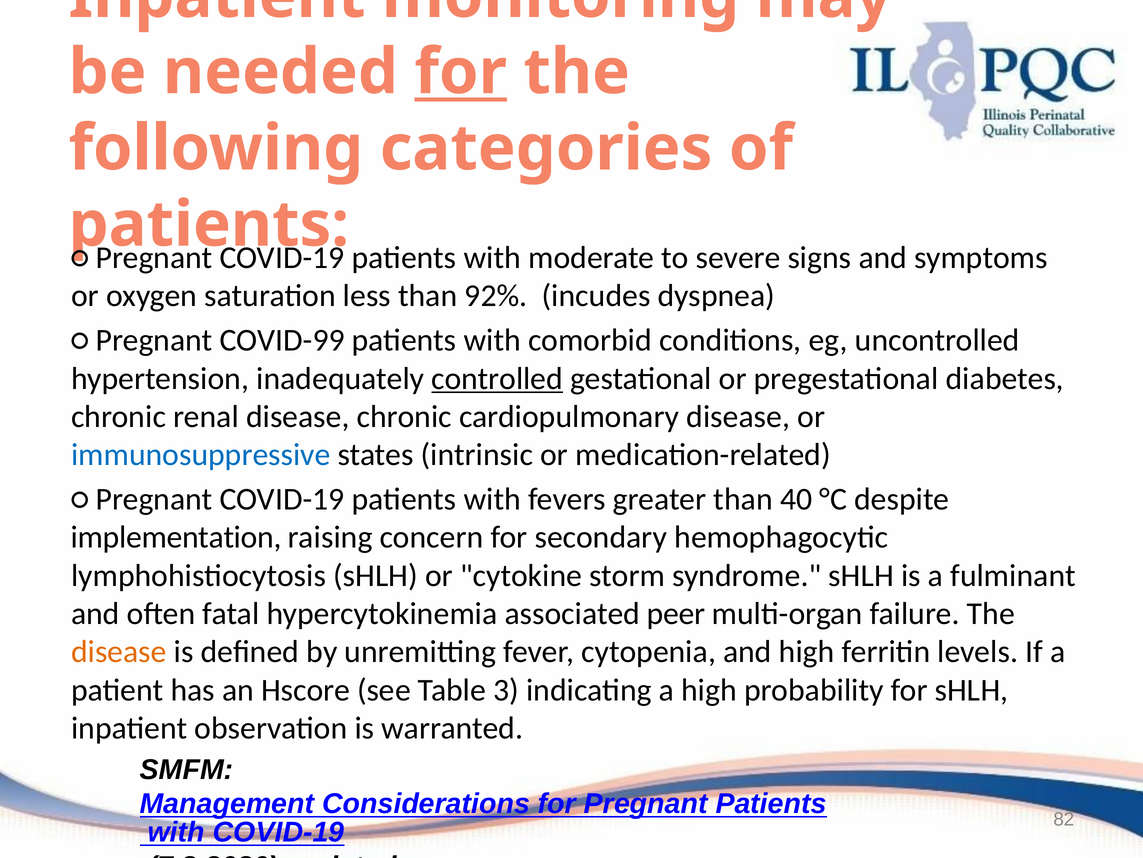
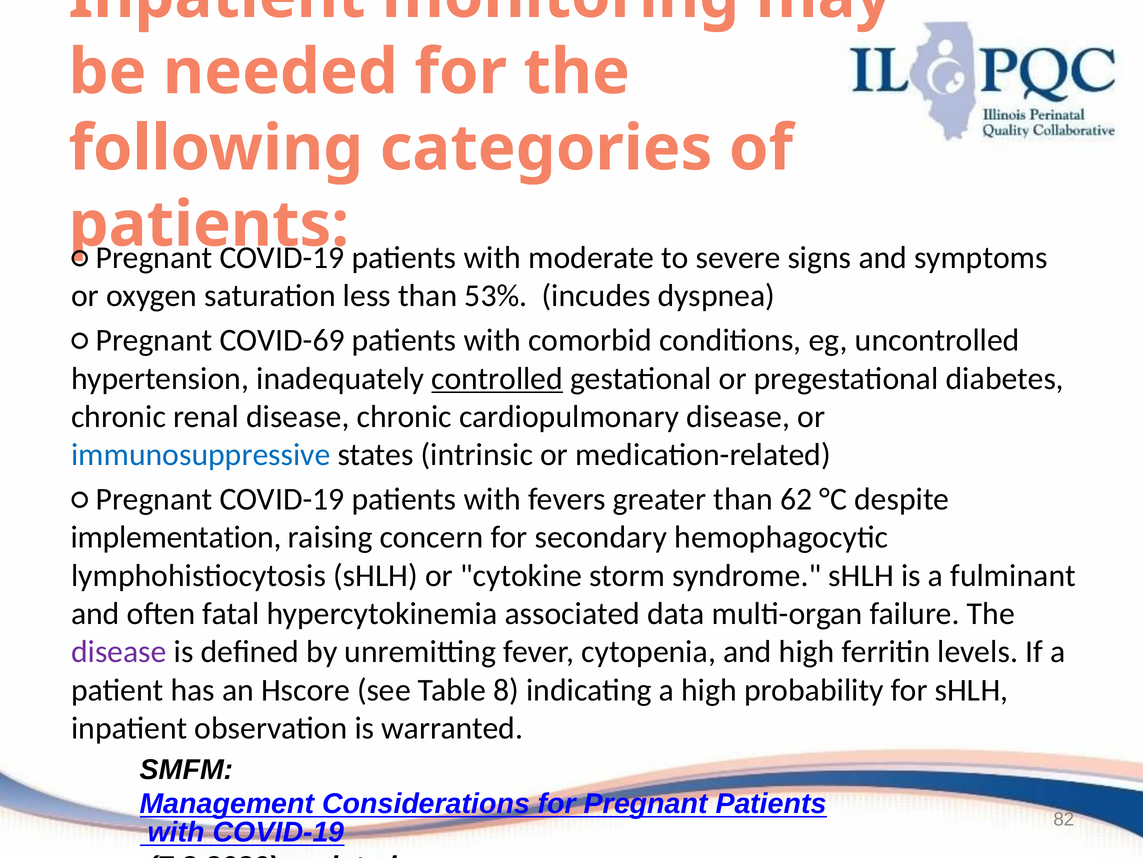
for at (461, 72) underline: present -> none
92%: 92% -> 53%
COVID-99: COVID-99 -> COVID-69
40: 40 -> 62
peer: peer -> data
disease at (119, 651) colour: orange -> purple
3: 3 -> 8
